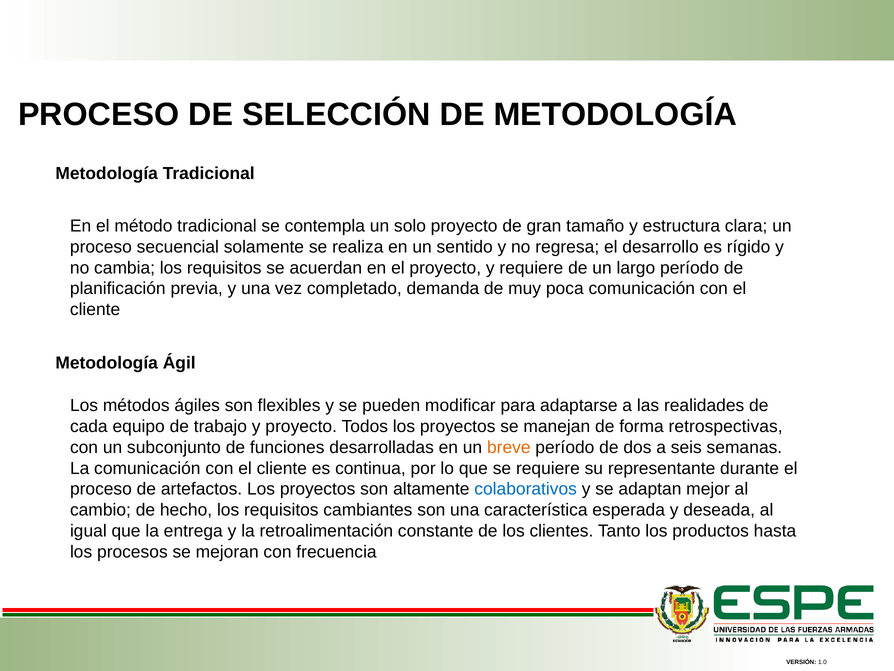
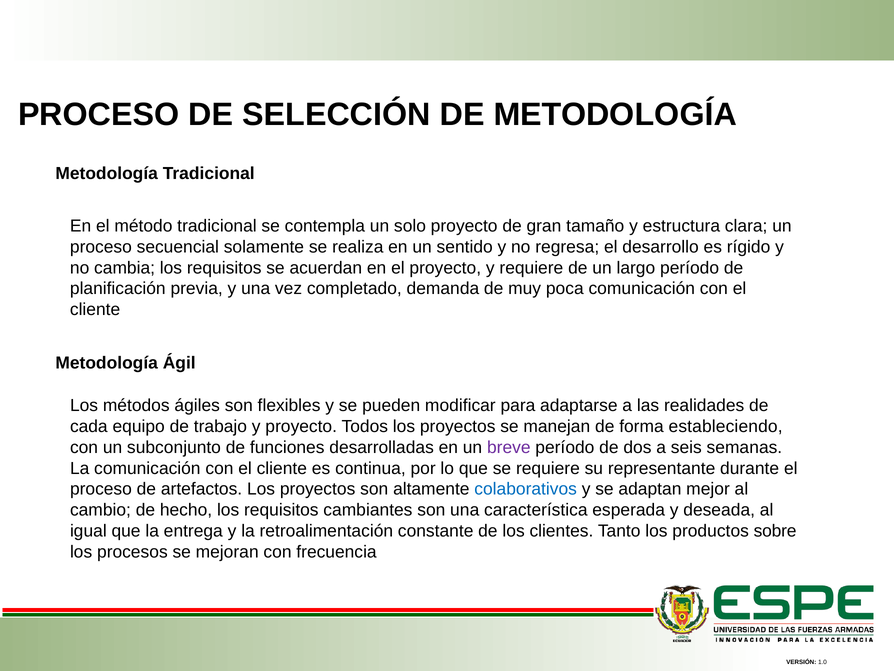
retrospectivas: retrospectivas -> estableciendo
breve colour: orange -> purple
hasta: hasta -> sobre
